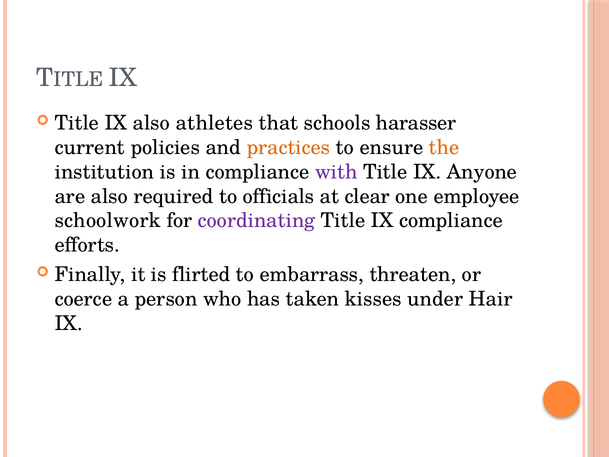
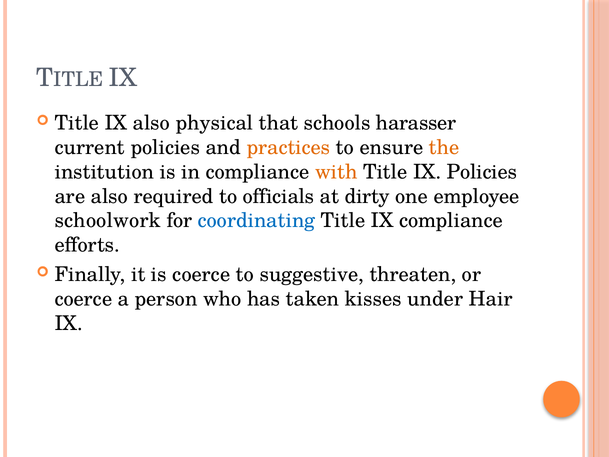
athletes: athletes -> physical
with colour: purple -> orange
IX Anyone: Anyone -> Policies
clear: clear -> dirty
coordinating colour: purple -> blue
is flirted: flirted -> coerce
embarrass: embarrass -> suggestive
